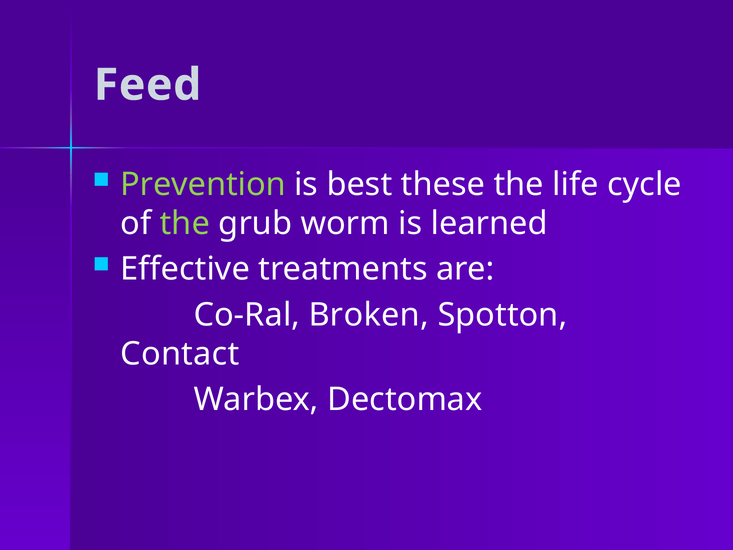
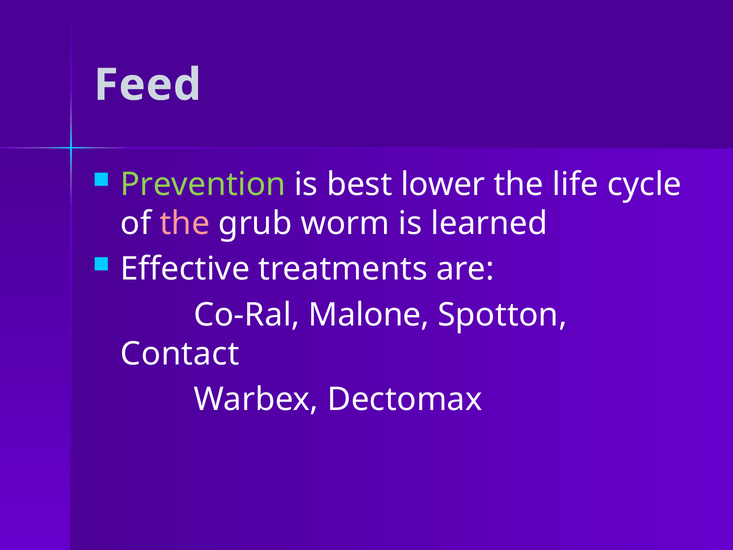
these: these -> lower
the at (185, 223) colour: light green -> pink
Broken: Broken -> Malone
